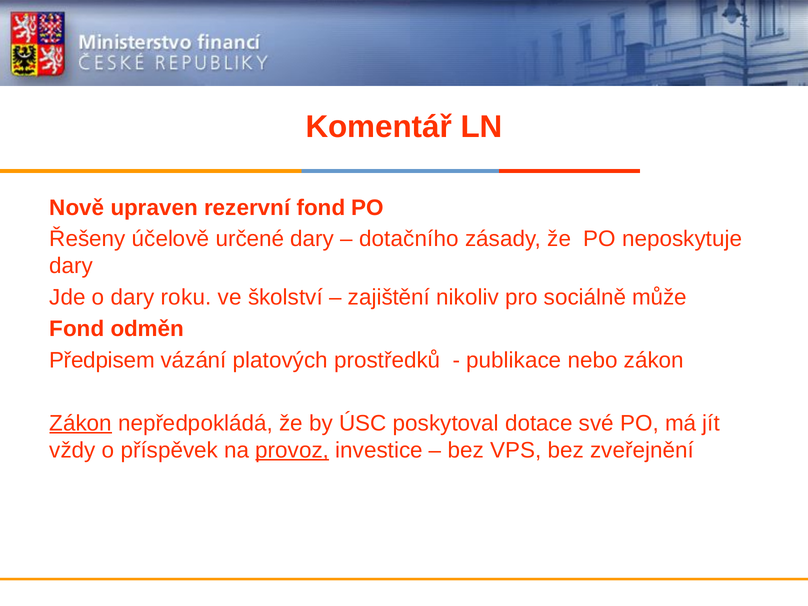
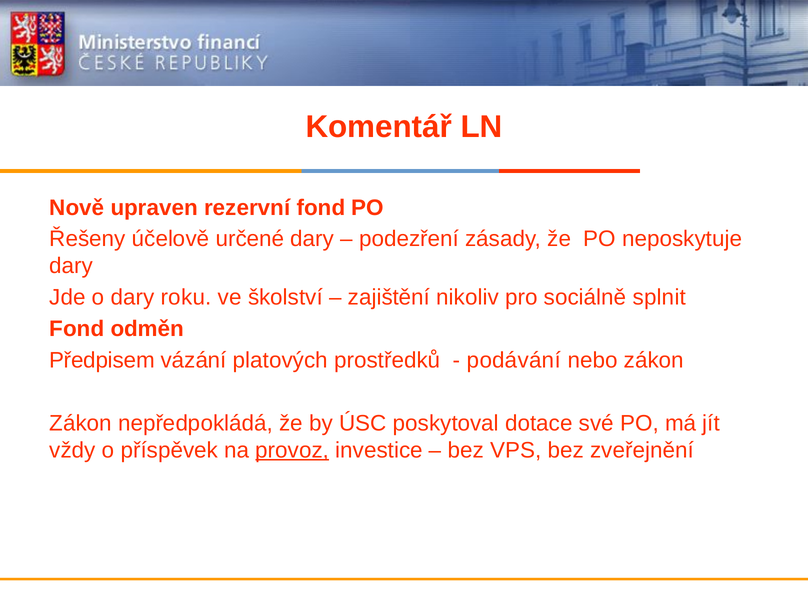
dotačního: dotačního -> podezření
může: může -> splnit
publikace: publikace -> podávání
Zákon at (81, 423) underline: present -> none
